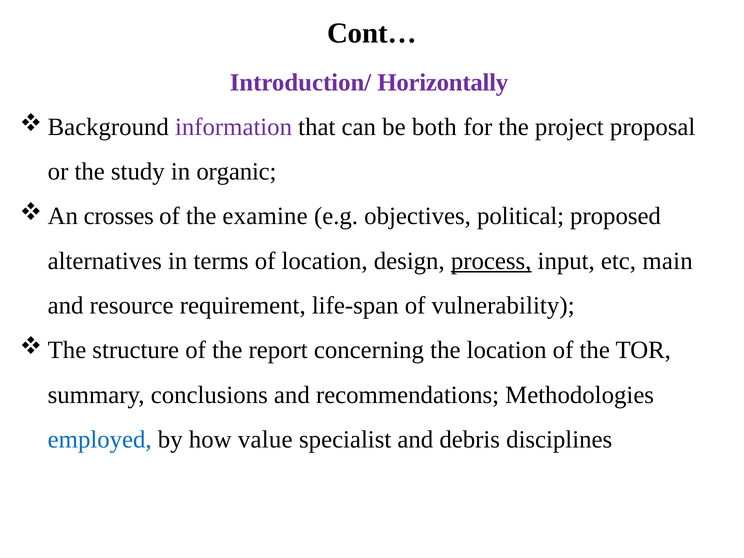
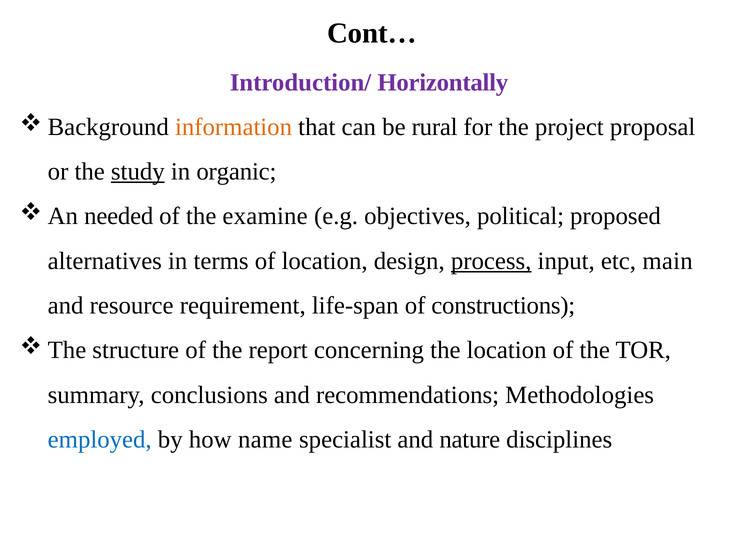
information colour: purple -> orange
both: both -> rural
study underline: none -> present
crosses: crosses -> needed
vulnerability: vulnerability -> constructions
value: value -> name
debris: debris -> nature
